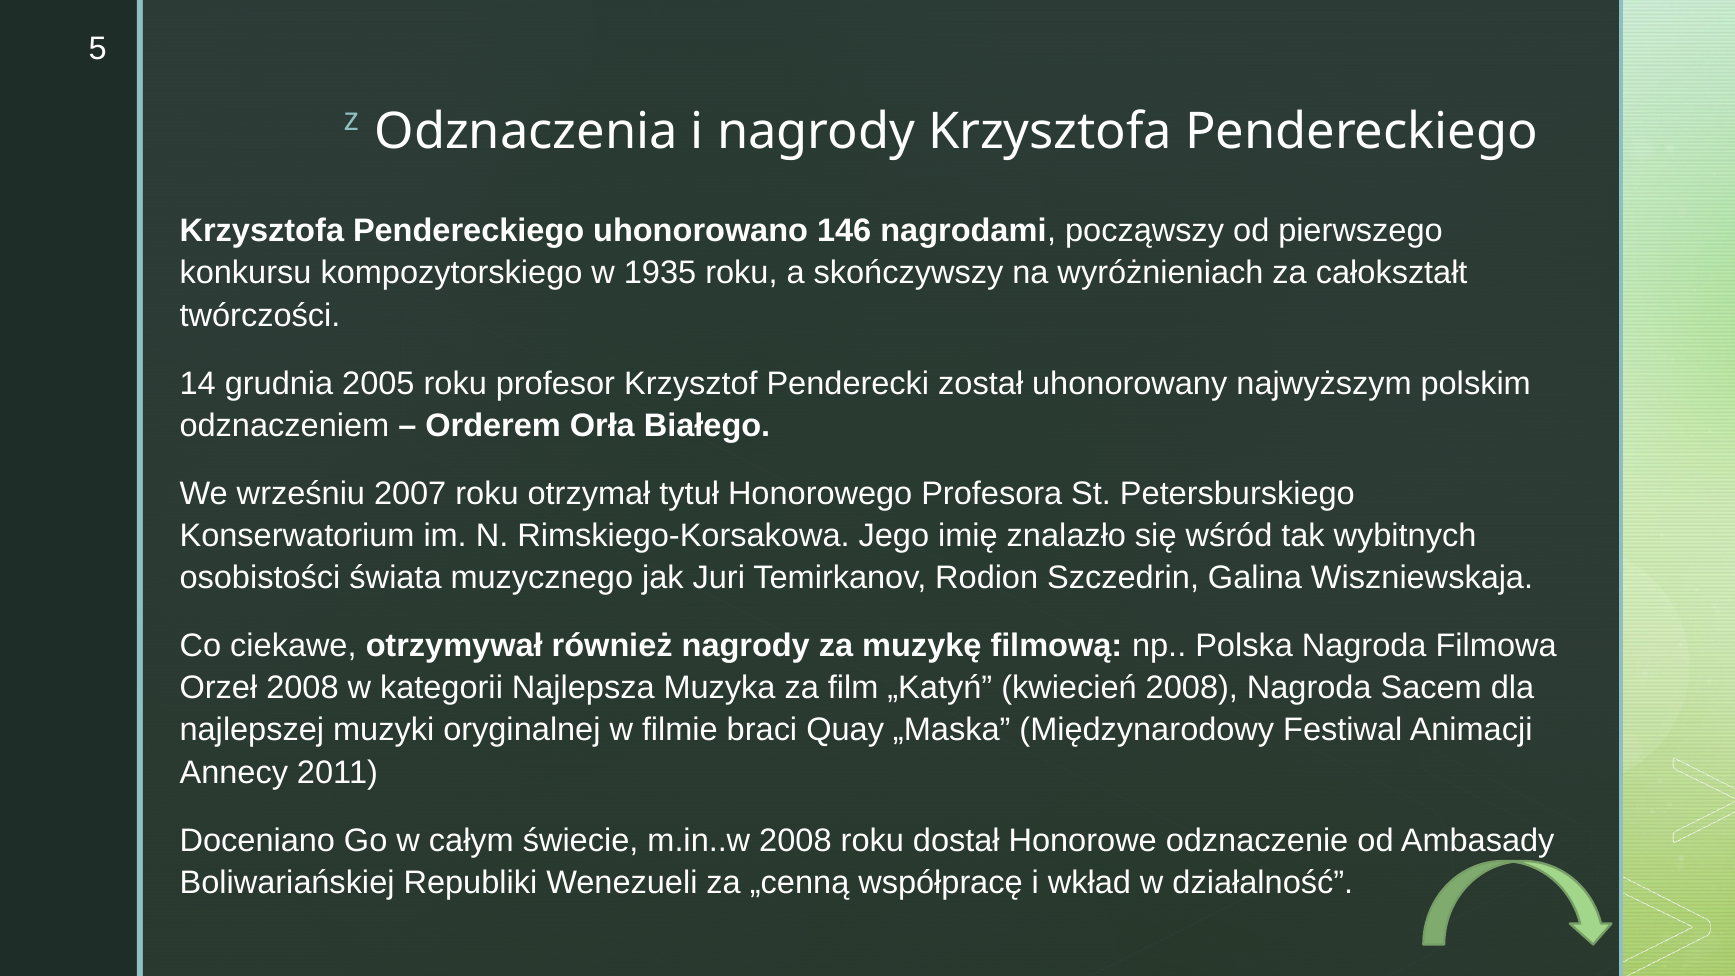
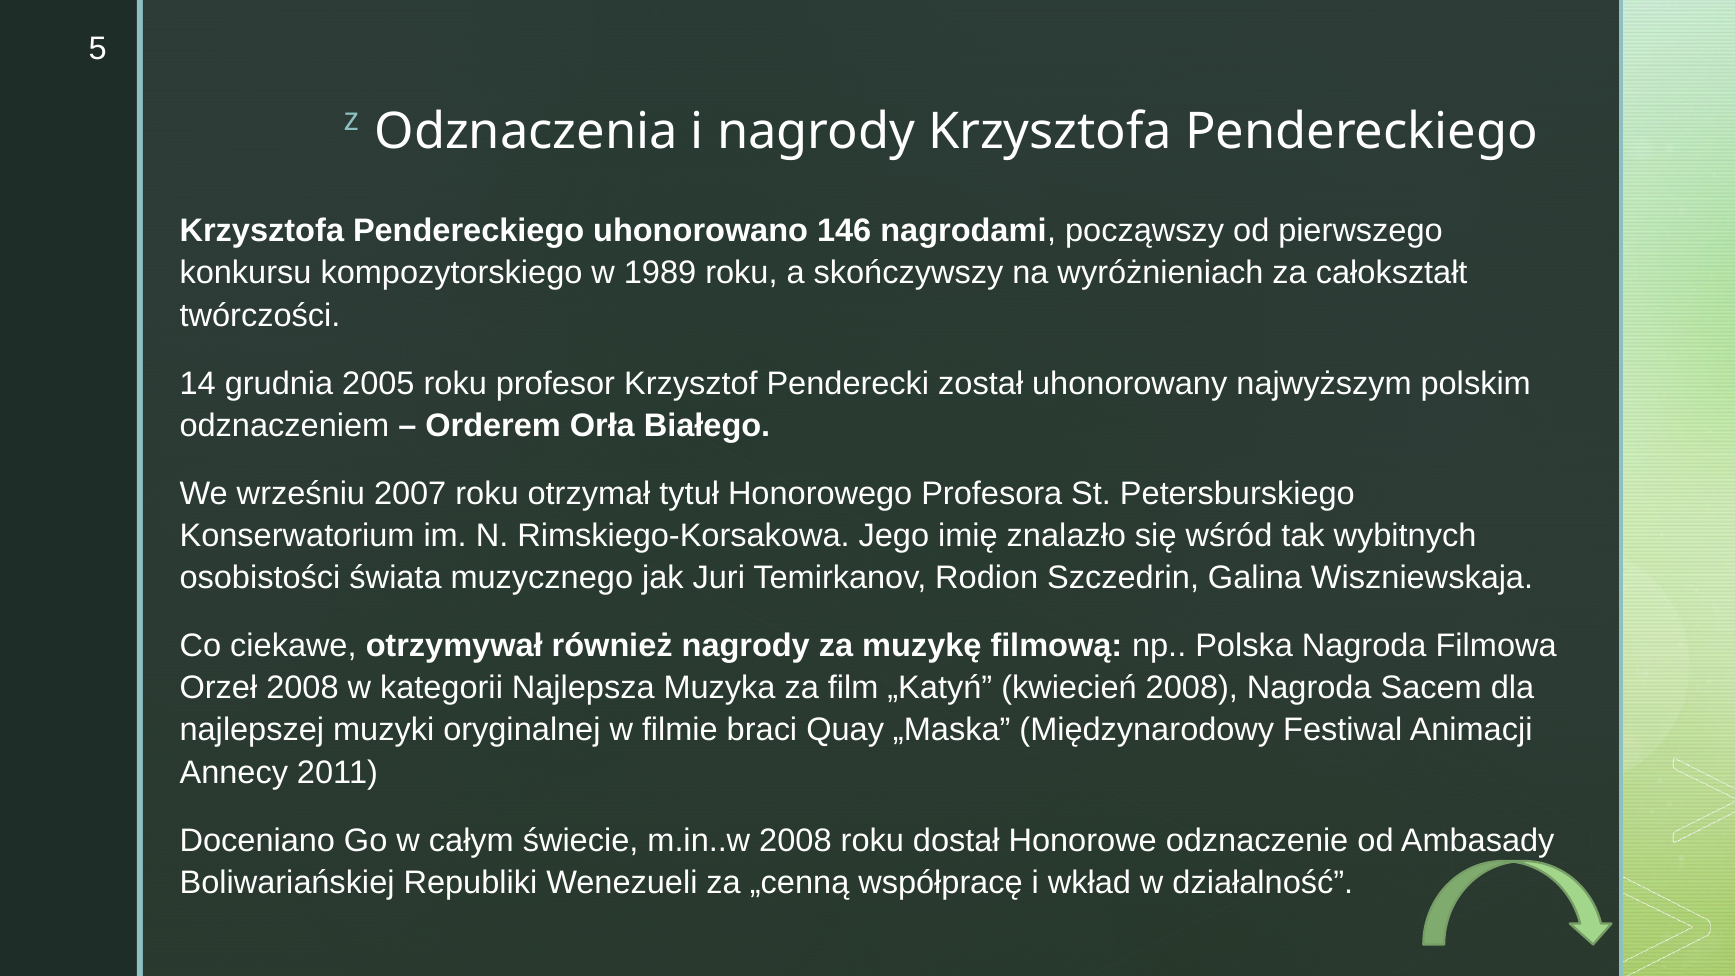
1935: 1935 -> 1989
